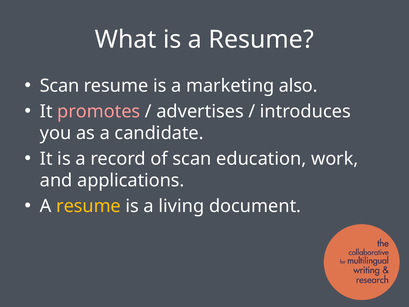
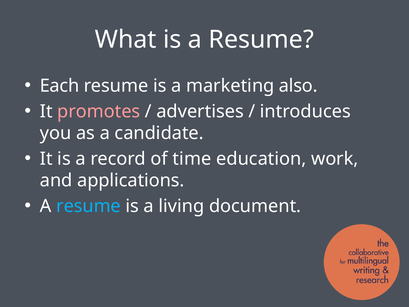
Scan at (60, 86): Scan -> Each
of scan: scan -> time
resume at (89, 206) colour: yellow -> light blue
